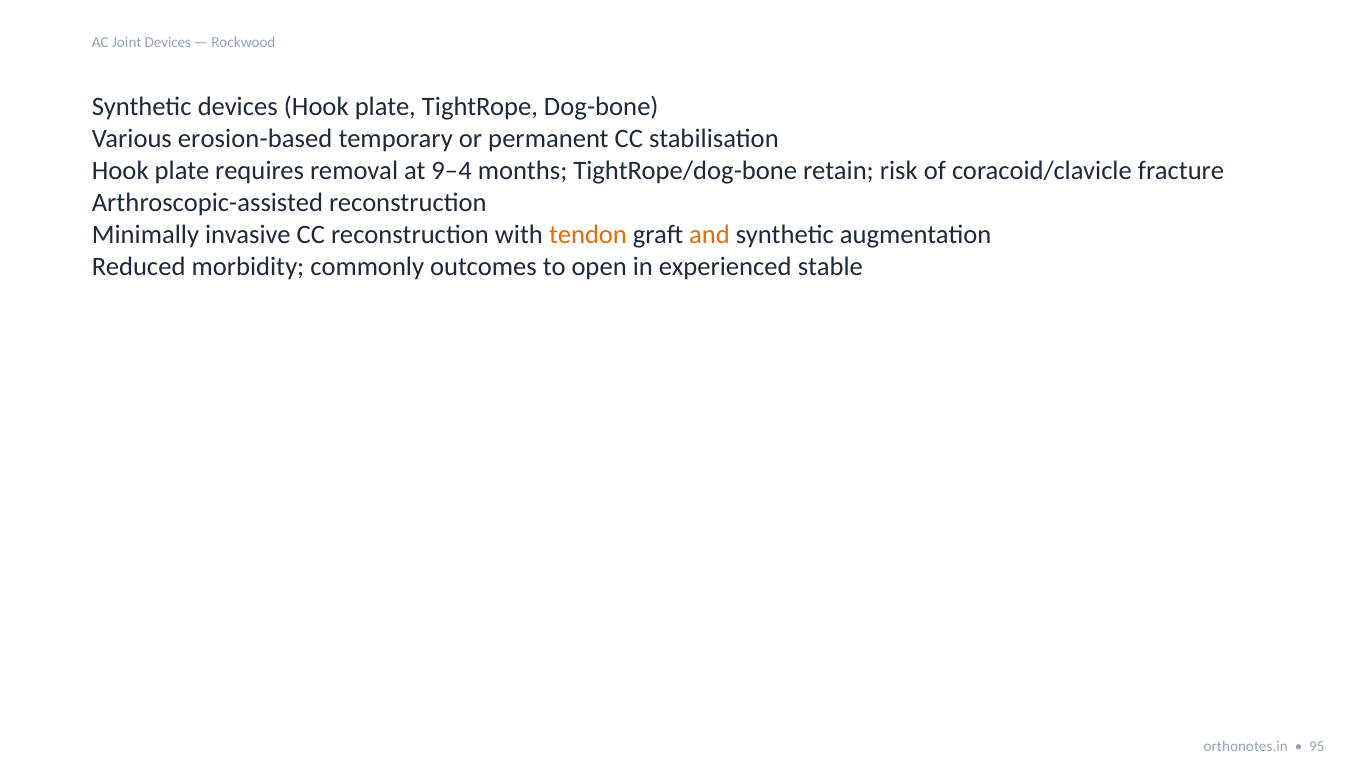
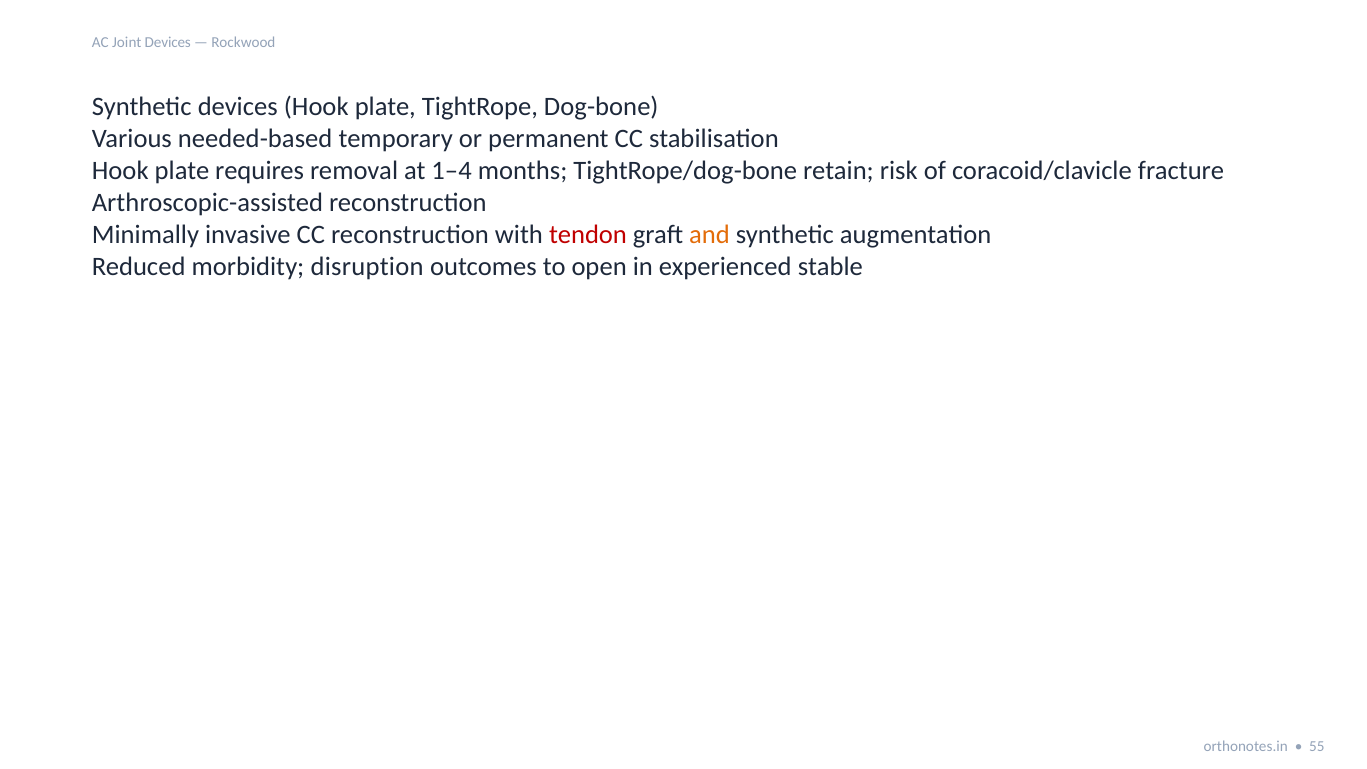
erosion-based: erosion-based -> needed-based
9–4: 9–4 -> 1–4
tendon colour: orange -> red
commonly: commonly -> disruption
95: 95 -> 55
